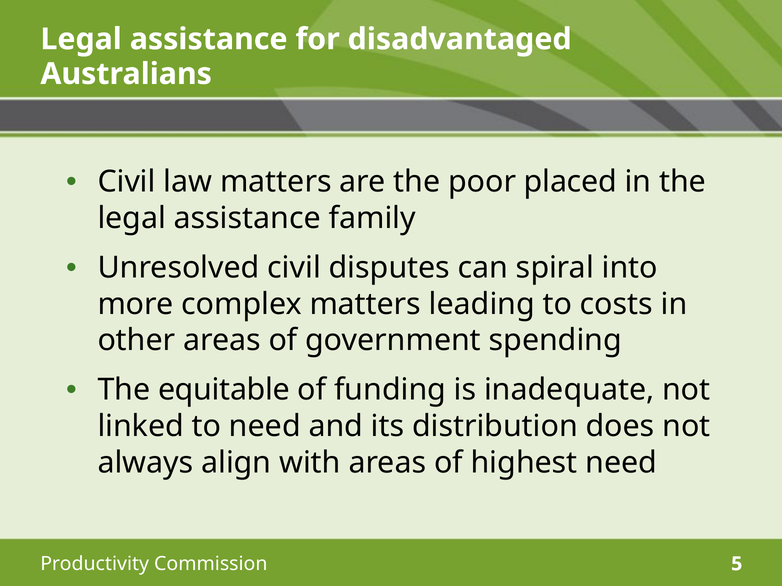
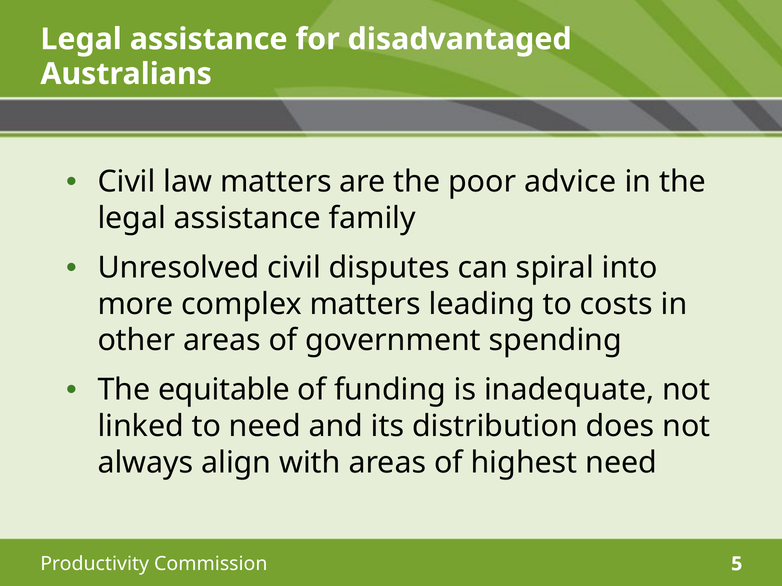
placed: placed -> advice
